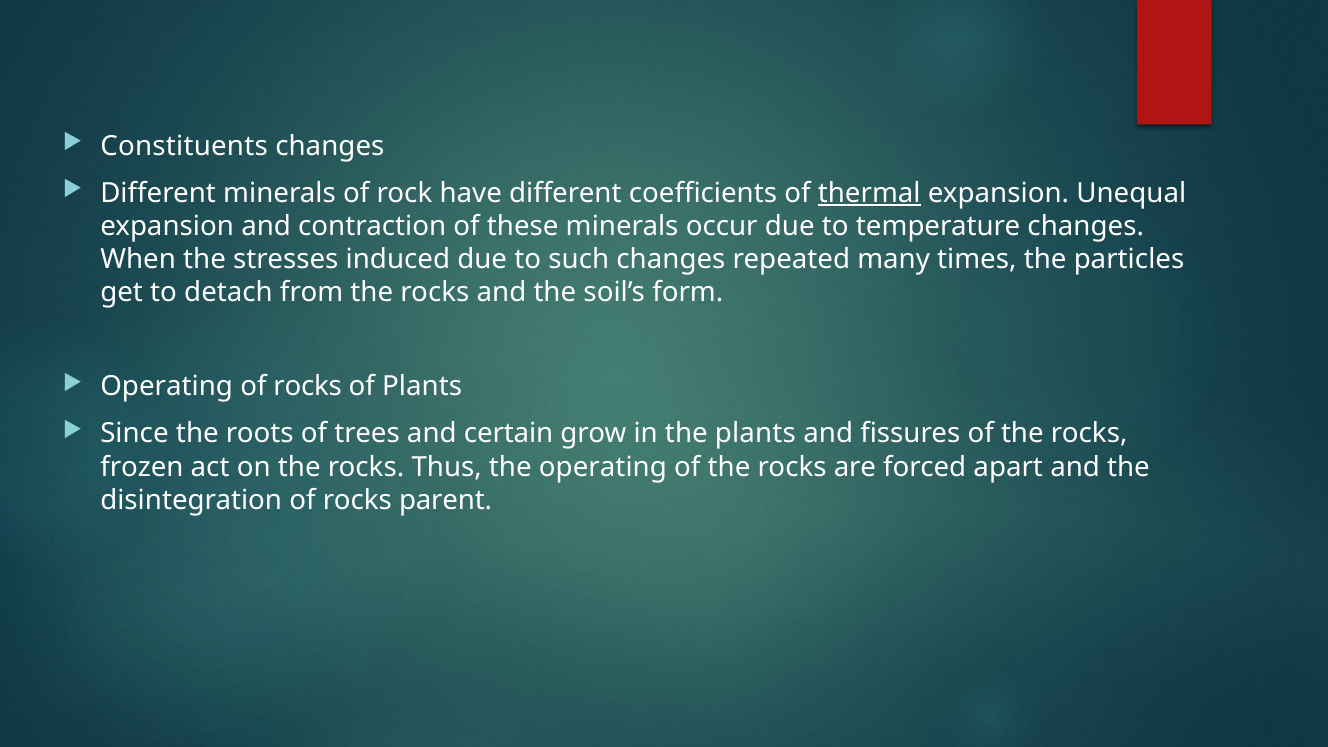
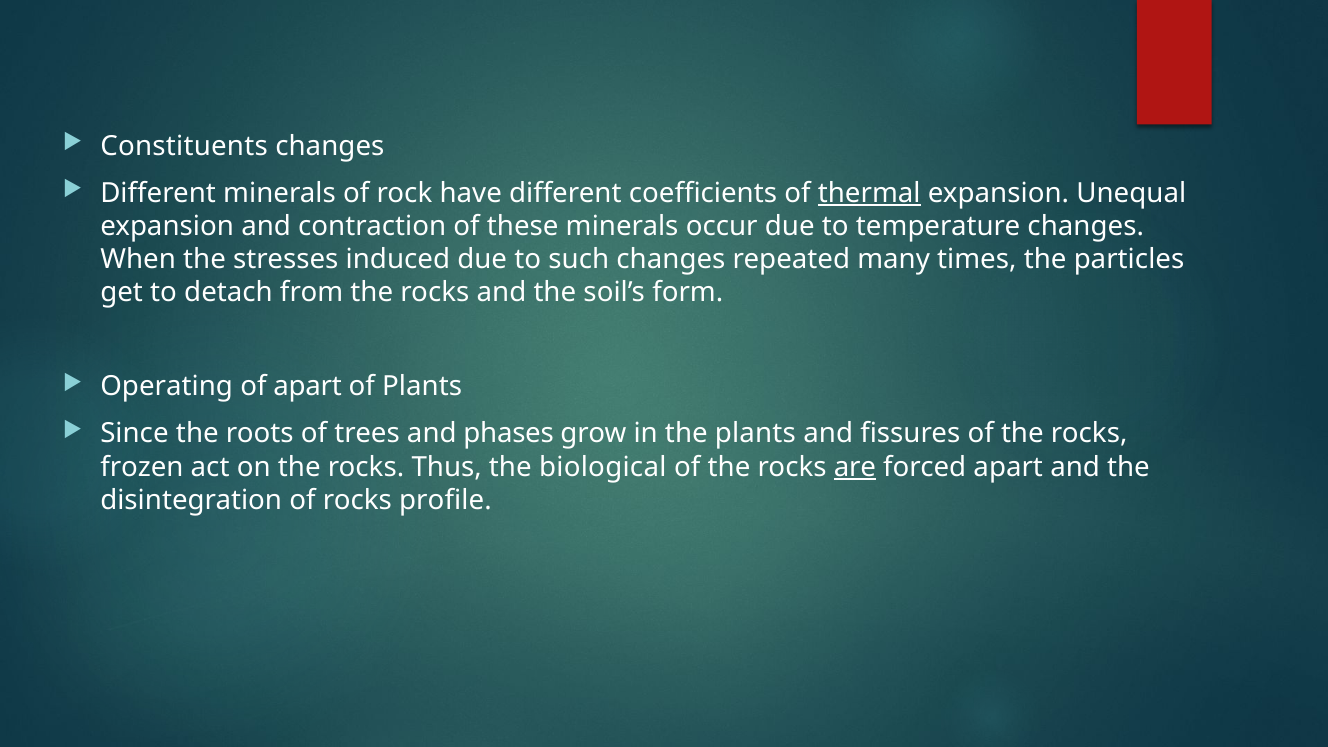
rocks at (308, 387): rocks -> apart
certain: certain -> phases
the operating: operating -> biological
are underline: none -> present
parent: parent -> profile
